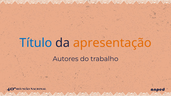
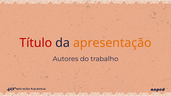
Título colour: blue -> red
